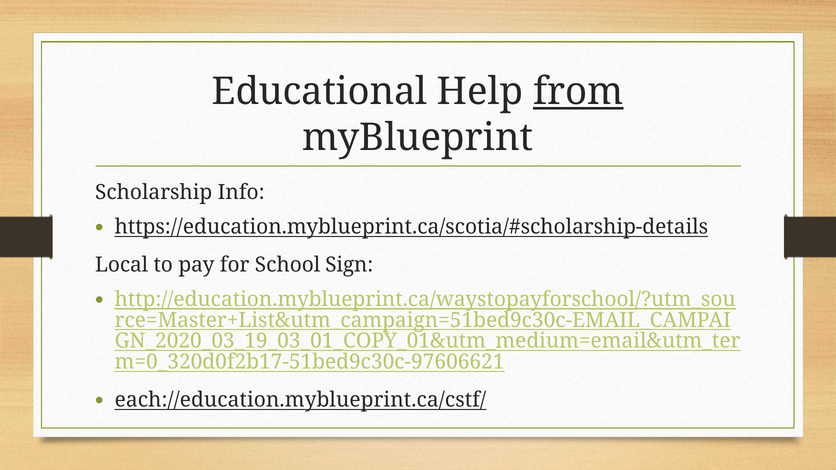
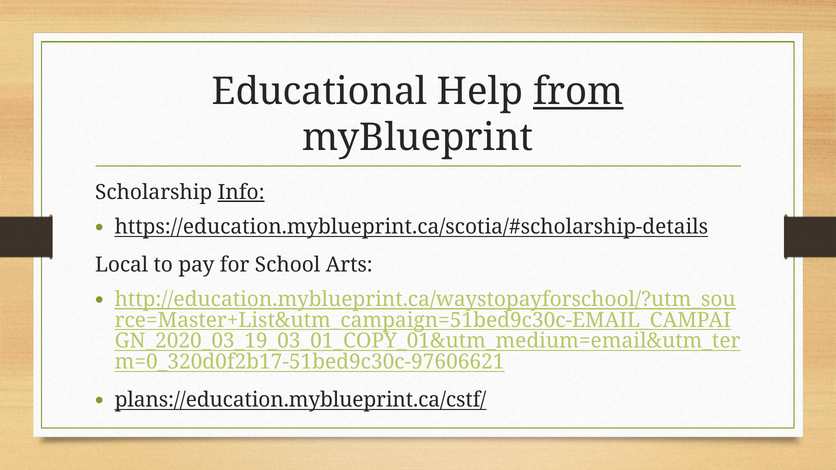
Info underline: none -> present
Sign: Sign -> Arts
each://education.myblueprint.ca/cstf/: each://education.myblueprint.ca/cstf/ -> plans://education.myblueprint.ca/cstf/
